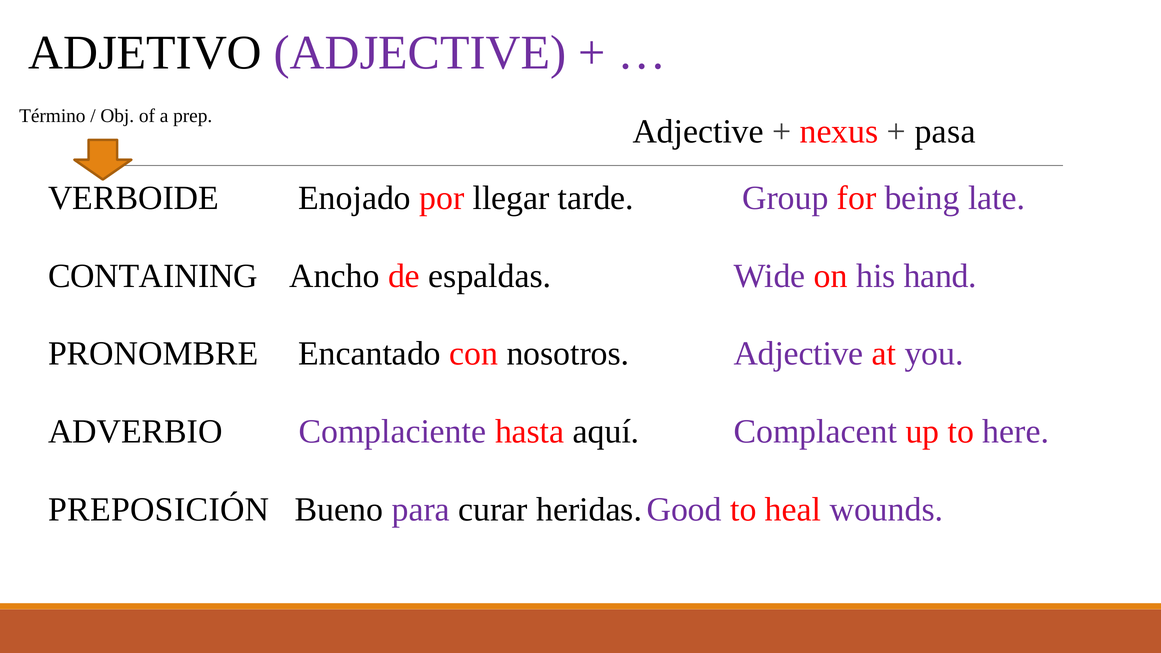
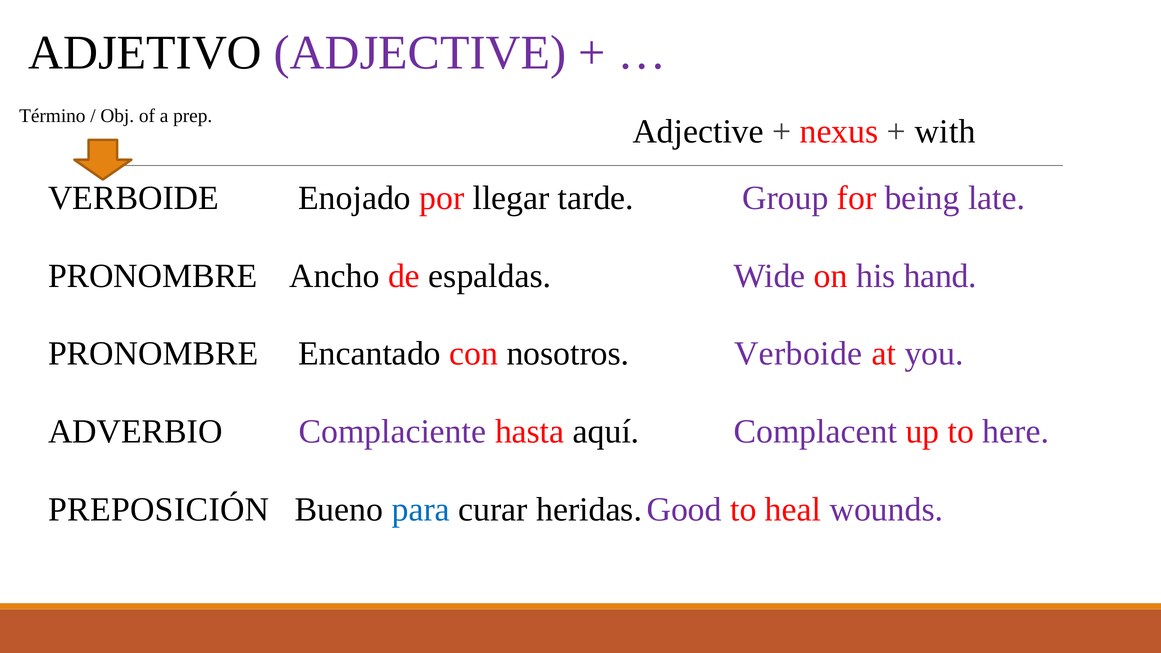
pasa: pasa -> with
CONTAINING at (153, 276): CONTAINING -> PRONOMBRE
nosotros Adjective: Adjective -> Verboide
para colour: purple -> blue
